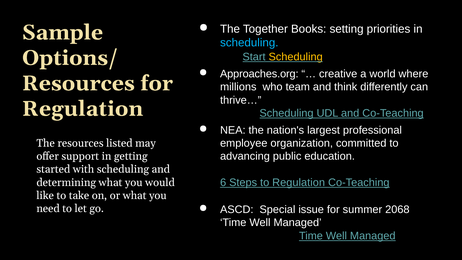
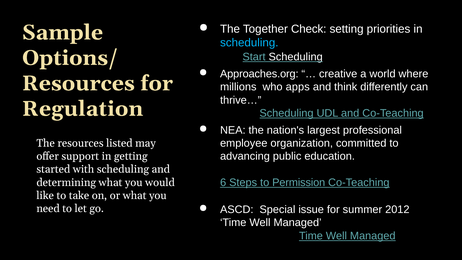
Books: Books -> Check
Scheduling at (296, 57) colour: yellow -> white
team: team -> apps
to Regulation: Regulation -> Permission
2068: 2068 -> 2012
